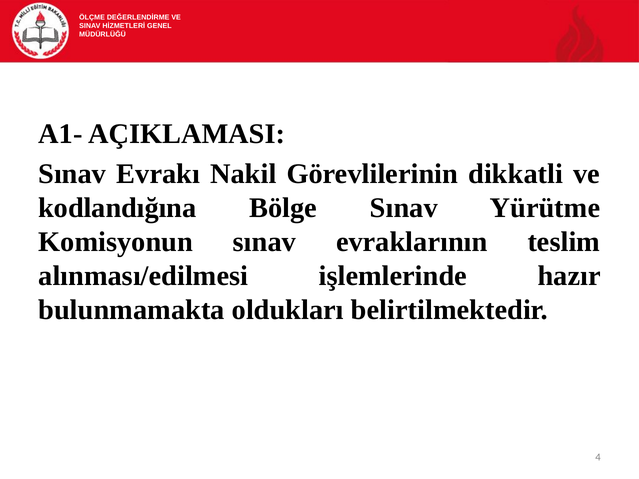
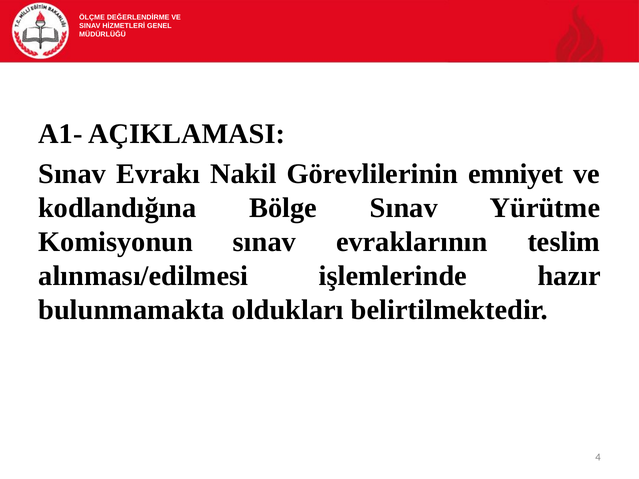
dikkatli: dikkatli -> emniyet
